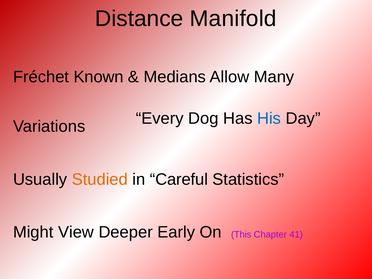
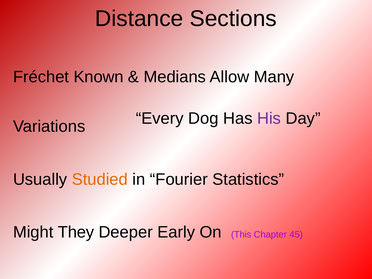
Manifold: Manifold -> Sections
His colour: blue -> purple
Careful: Careful -> Fourier
View: View -> They
41: 41 -> 45
